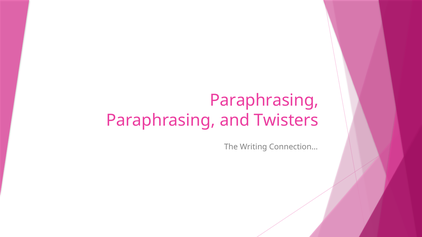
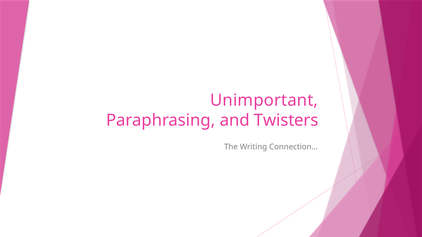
Paraphrasing at (264, 100): Paraphrasing -> Unimportant
